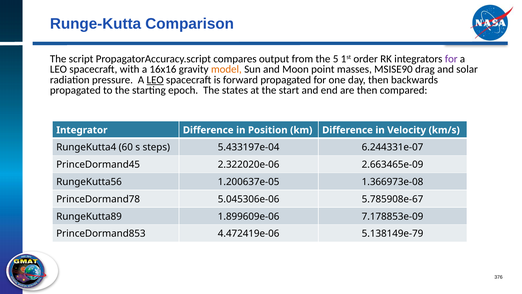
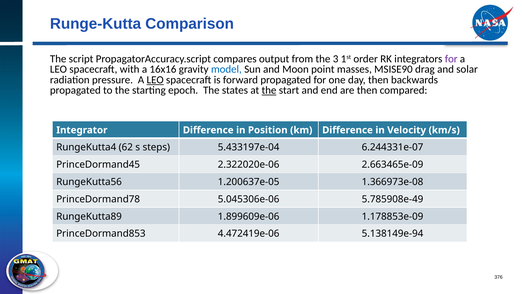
5: 5 -> 3
model colour: orange -> blue
the at (269, 90) underline: none -> present
60: 60 -> 62
5.785908e-67: 5.785908e-67 -> 5.785908e-49
7.178853e-09: 7.178853e-09 -> 1.178853e-09
5.138149e-79: 5.138149e-79 -> 5.138149e-94
